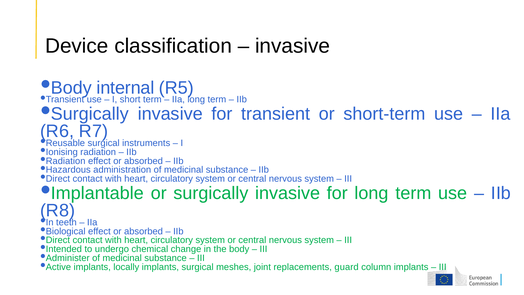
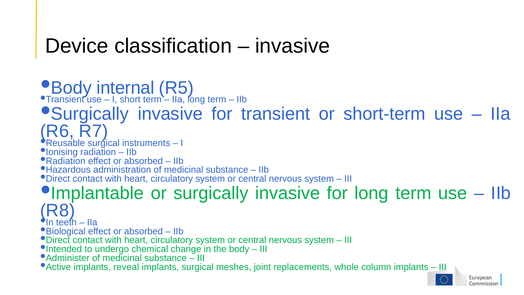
locally: locally -> reveal
guard: guard -> whole
